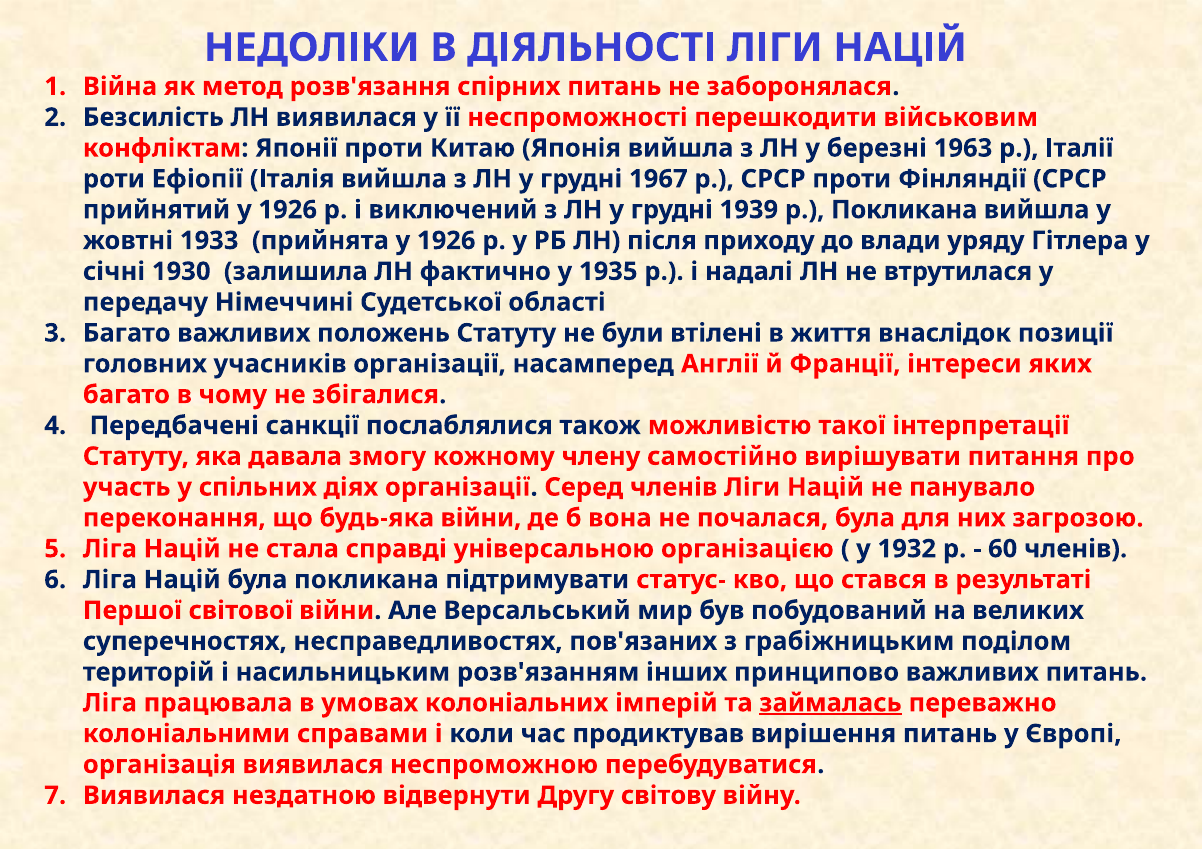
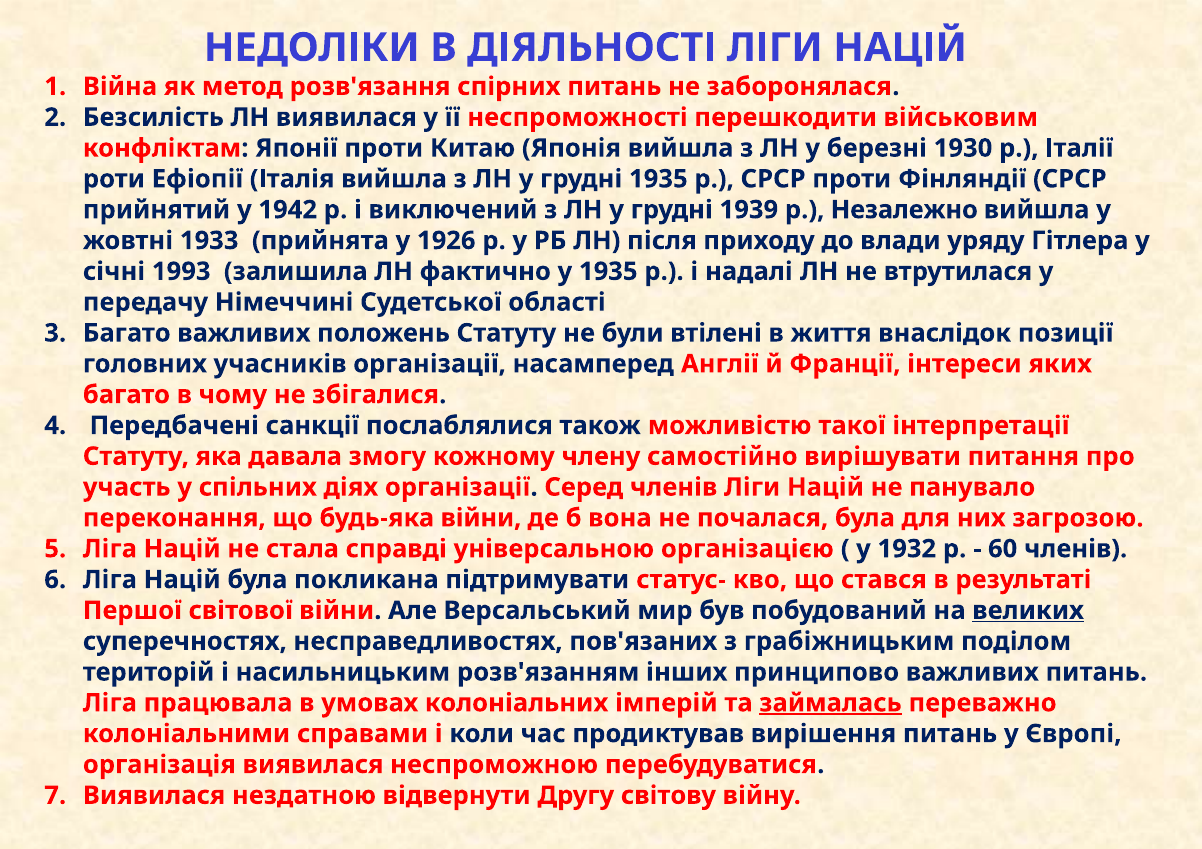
1963: 1963 -> 1930
грудні 1967: 1967 -> 1935
прийнятий у 1926: 1926 -> 1942
р Покликана: Покликана -> Незалежно
1930: 1930 -> 1993
великих underline: none -> present
